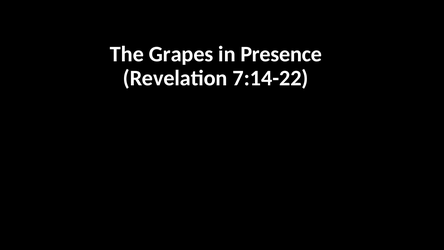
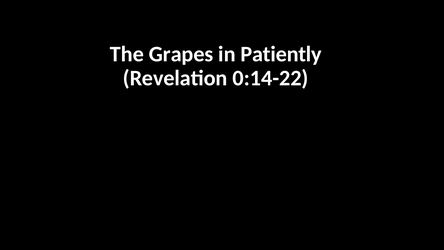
Presence: Presence -> Patiently
7:14-22: 7:14-22 -> 0:14-22
